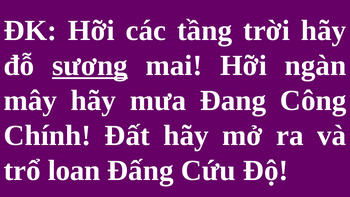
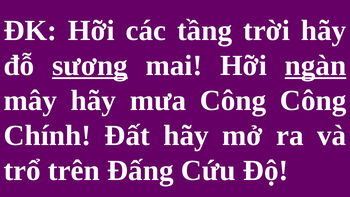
ngàn underline: none -> present
mưa Đang: Đang -> Công
loan: loan -> trên
